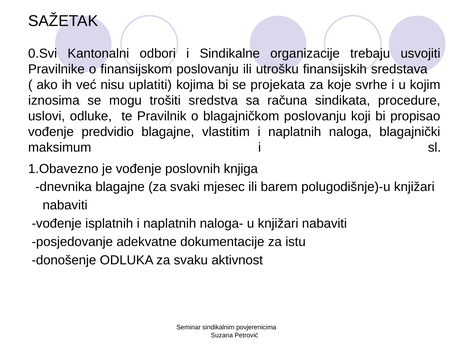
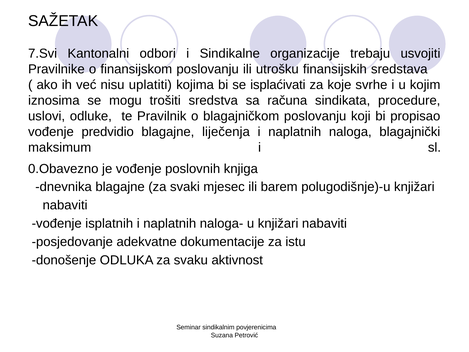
0.Svi: 0.Svi -> 7.Svi
projekata: projekata -> isplaćivati
vlastitim: vlastitim -> liječenja
1.Obavezno: 1.Obavezno -> 0.Obavezno
